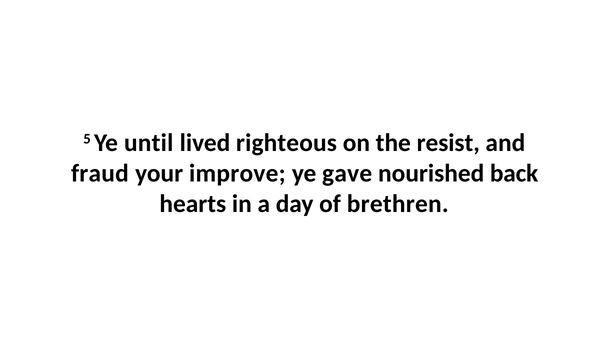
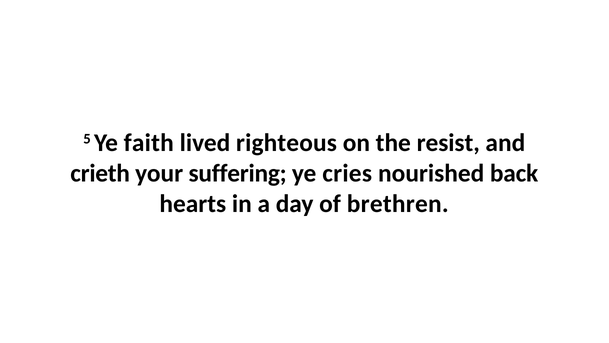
until: until -> faith
fraud: fraud -> crieth
improve: improve -> suffering
gave: gave -> cries
